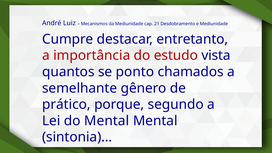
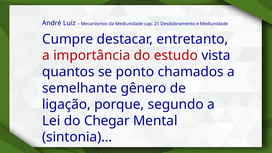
prático: prático -> ligação
do Mental: Mental -> Chegar
